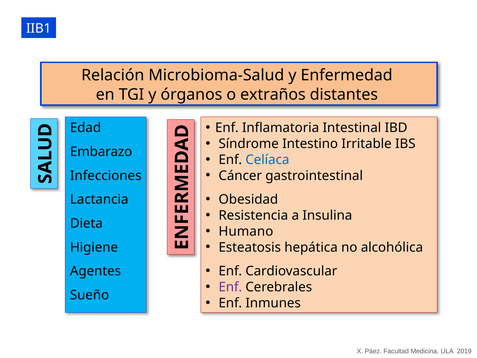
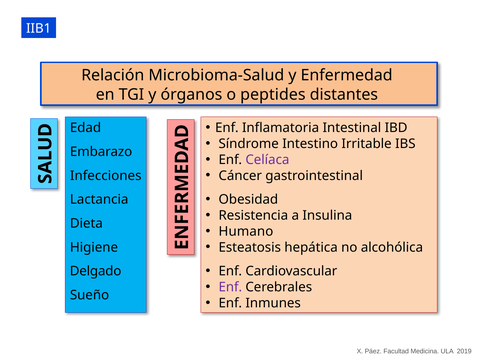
extraños: extraños -> peptides
Celíaca colour: blue -> purple
Agentes: Agentes -> Delgado
